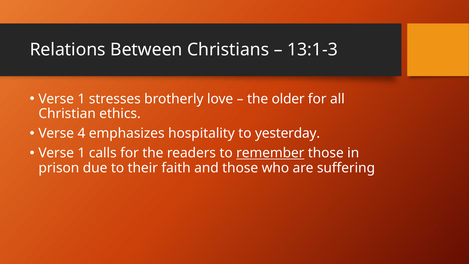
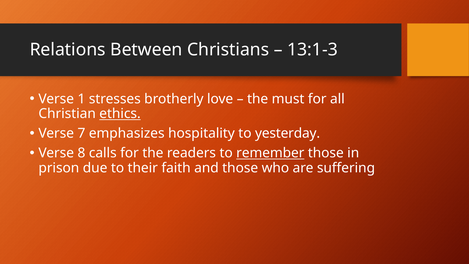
older: older -> must
ethics underline: none -> present
4: 4 -> 7
1 at (81, 153): 1 -> 8
